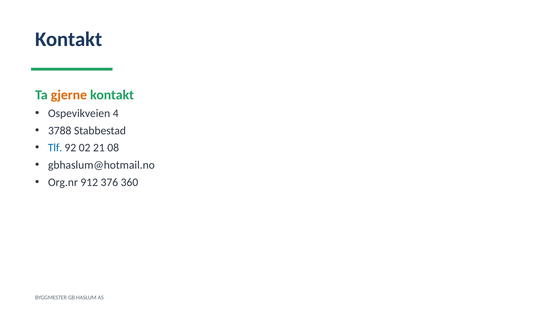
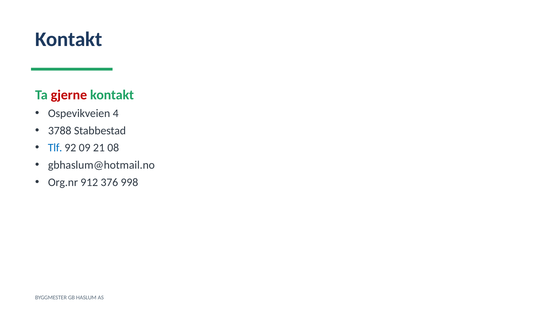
gjerne colour: orange -> red
02: 02 -> 09
360: 360 -> 998
